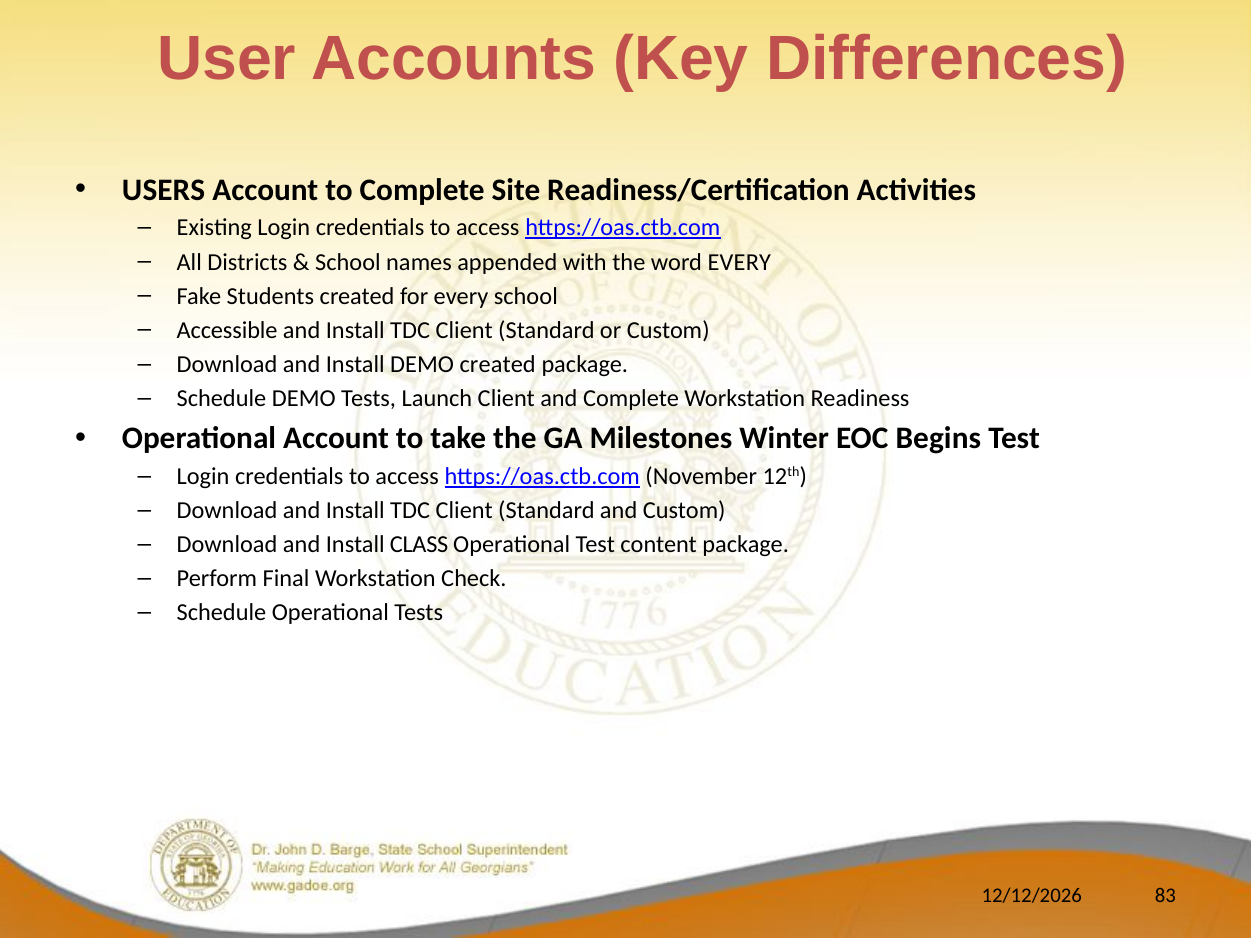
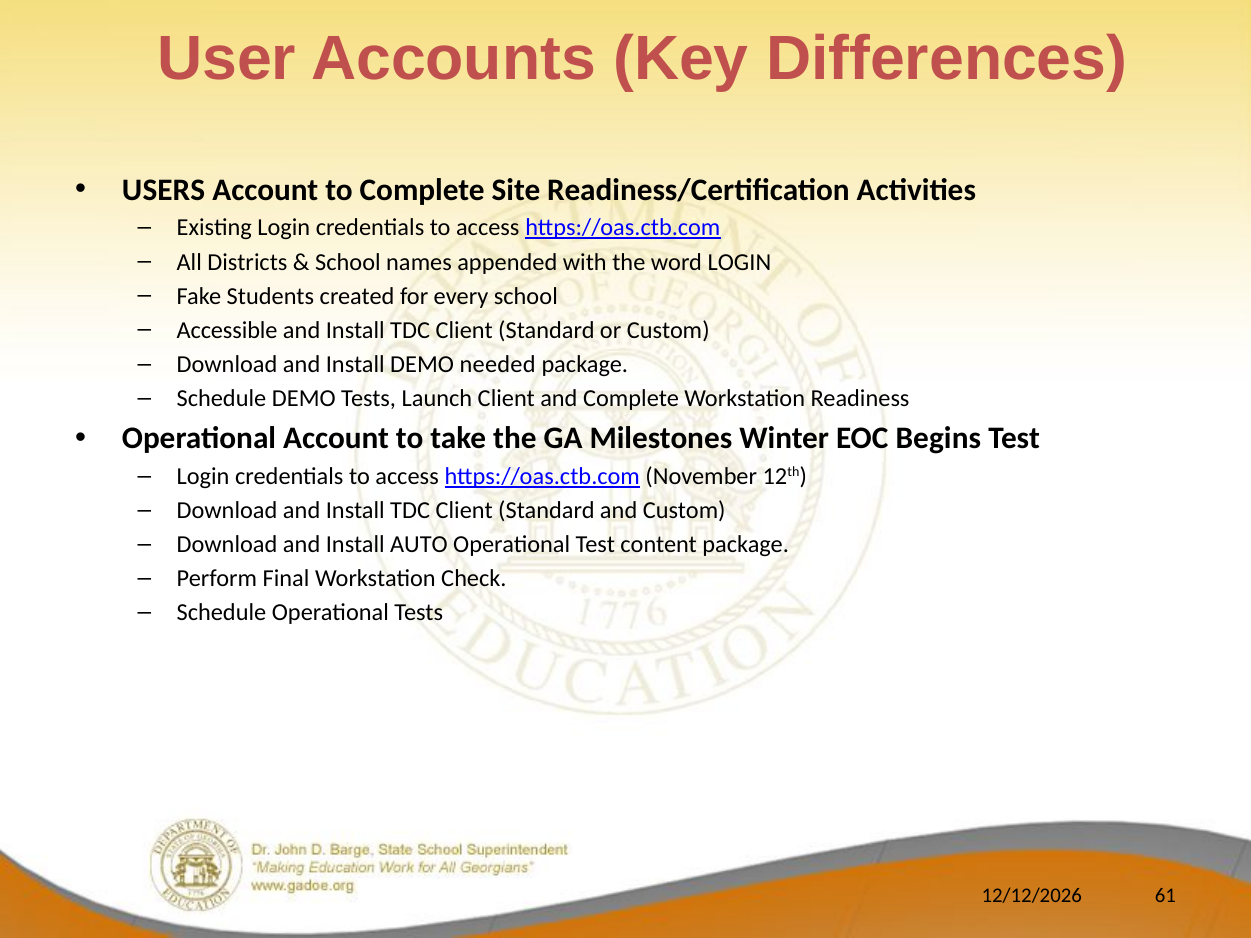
word EVERY: EVERY -> LOGIN
DEMO created: created -> needed
CLASS: CLASS -> AUTO
83: 83 -> 61
